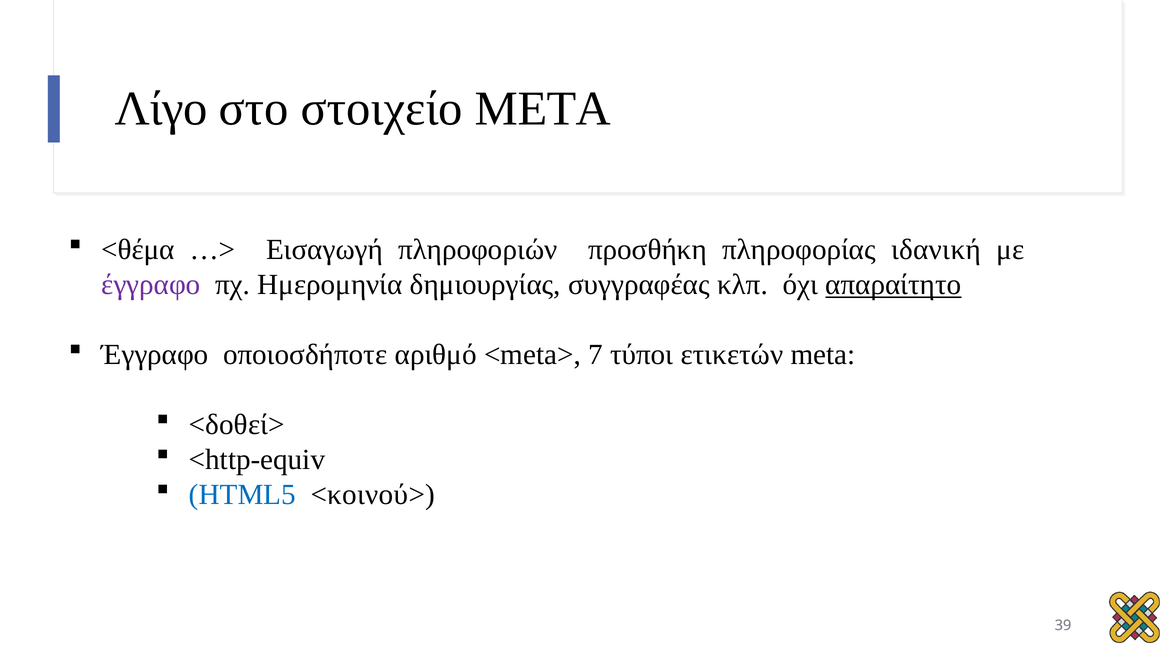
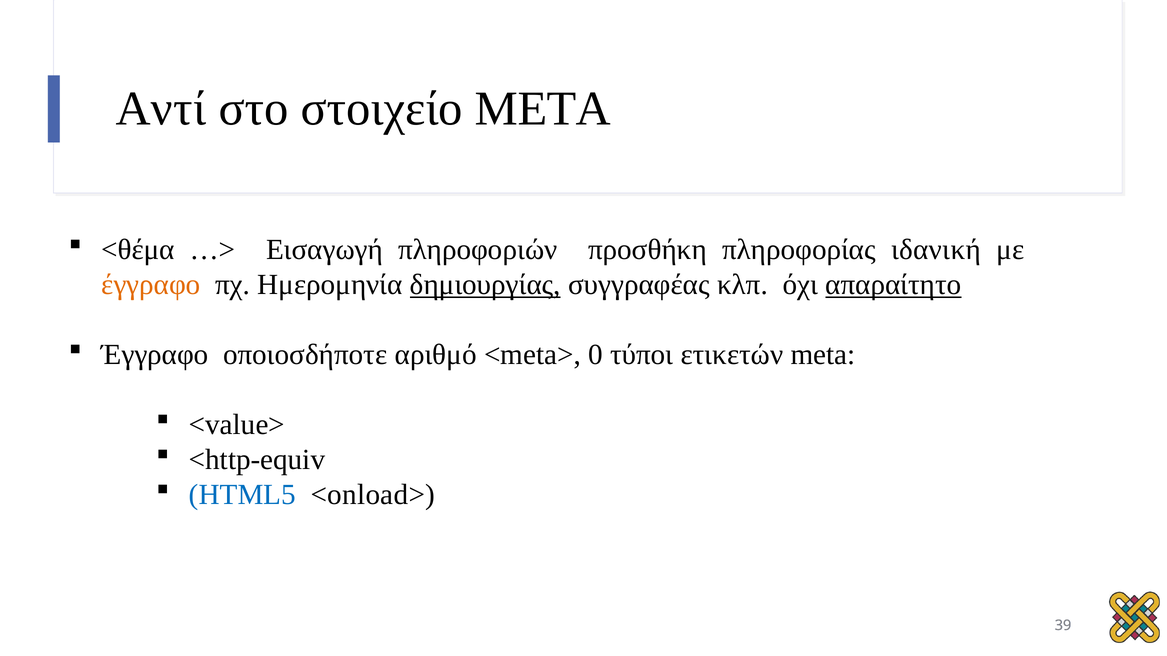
Λίγο: Λίγο -> Αντί
έγγραφο at (151, 285) colour: purple -> orange
δημιουργίας underline: none -> present
7: 7 -> 0
<δοθεί>: <δοθεί> -> <value>
<κοινού>: <κοινού> -> <onload>
